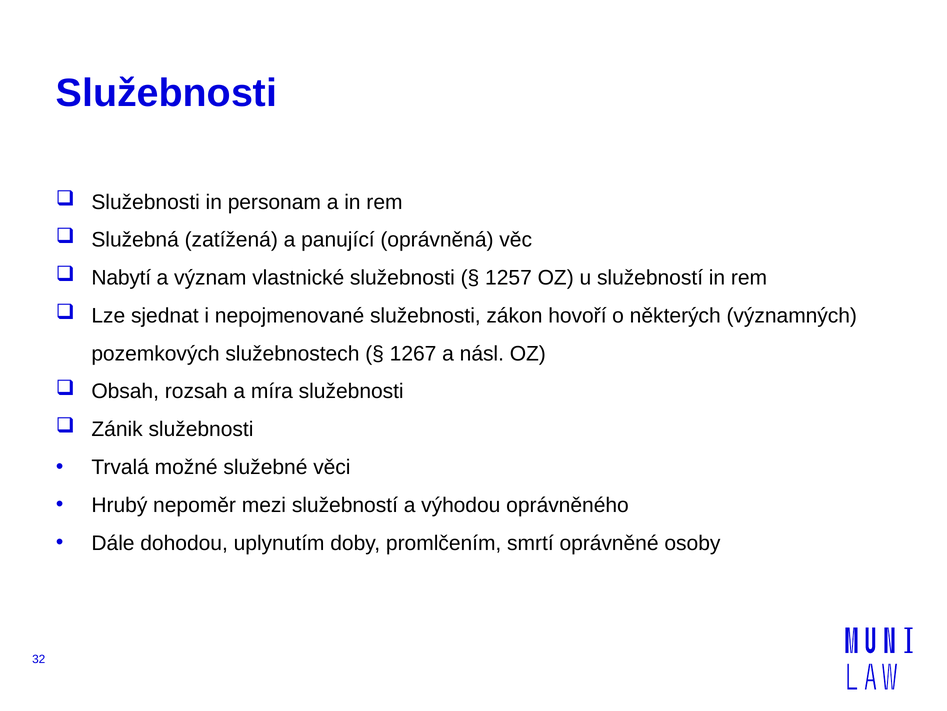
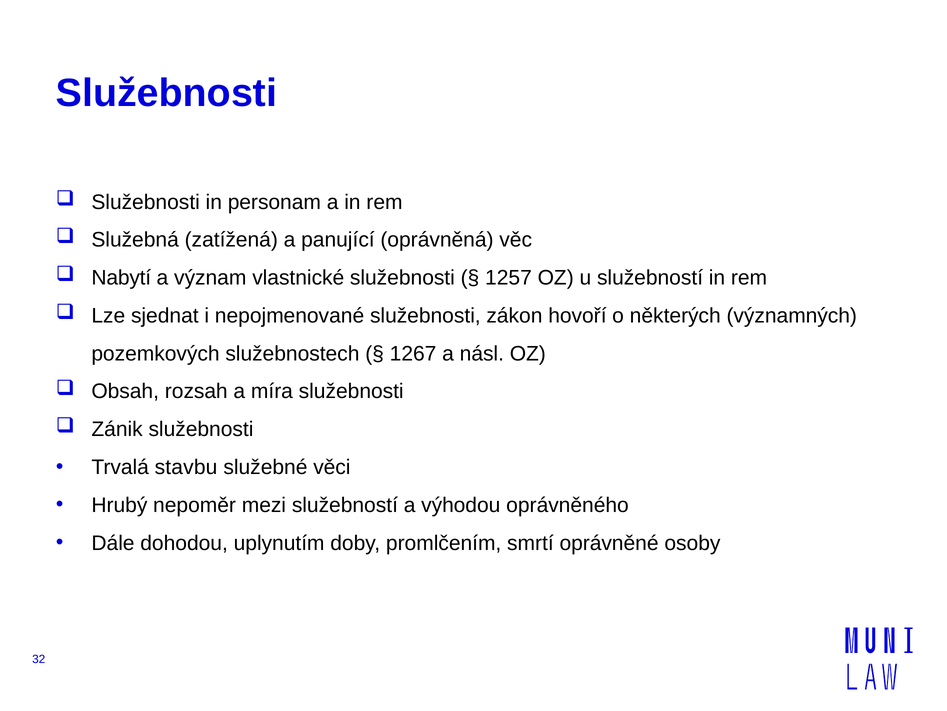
možné: možné -> stavbu
